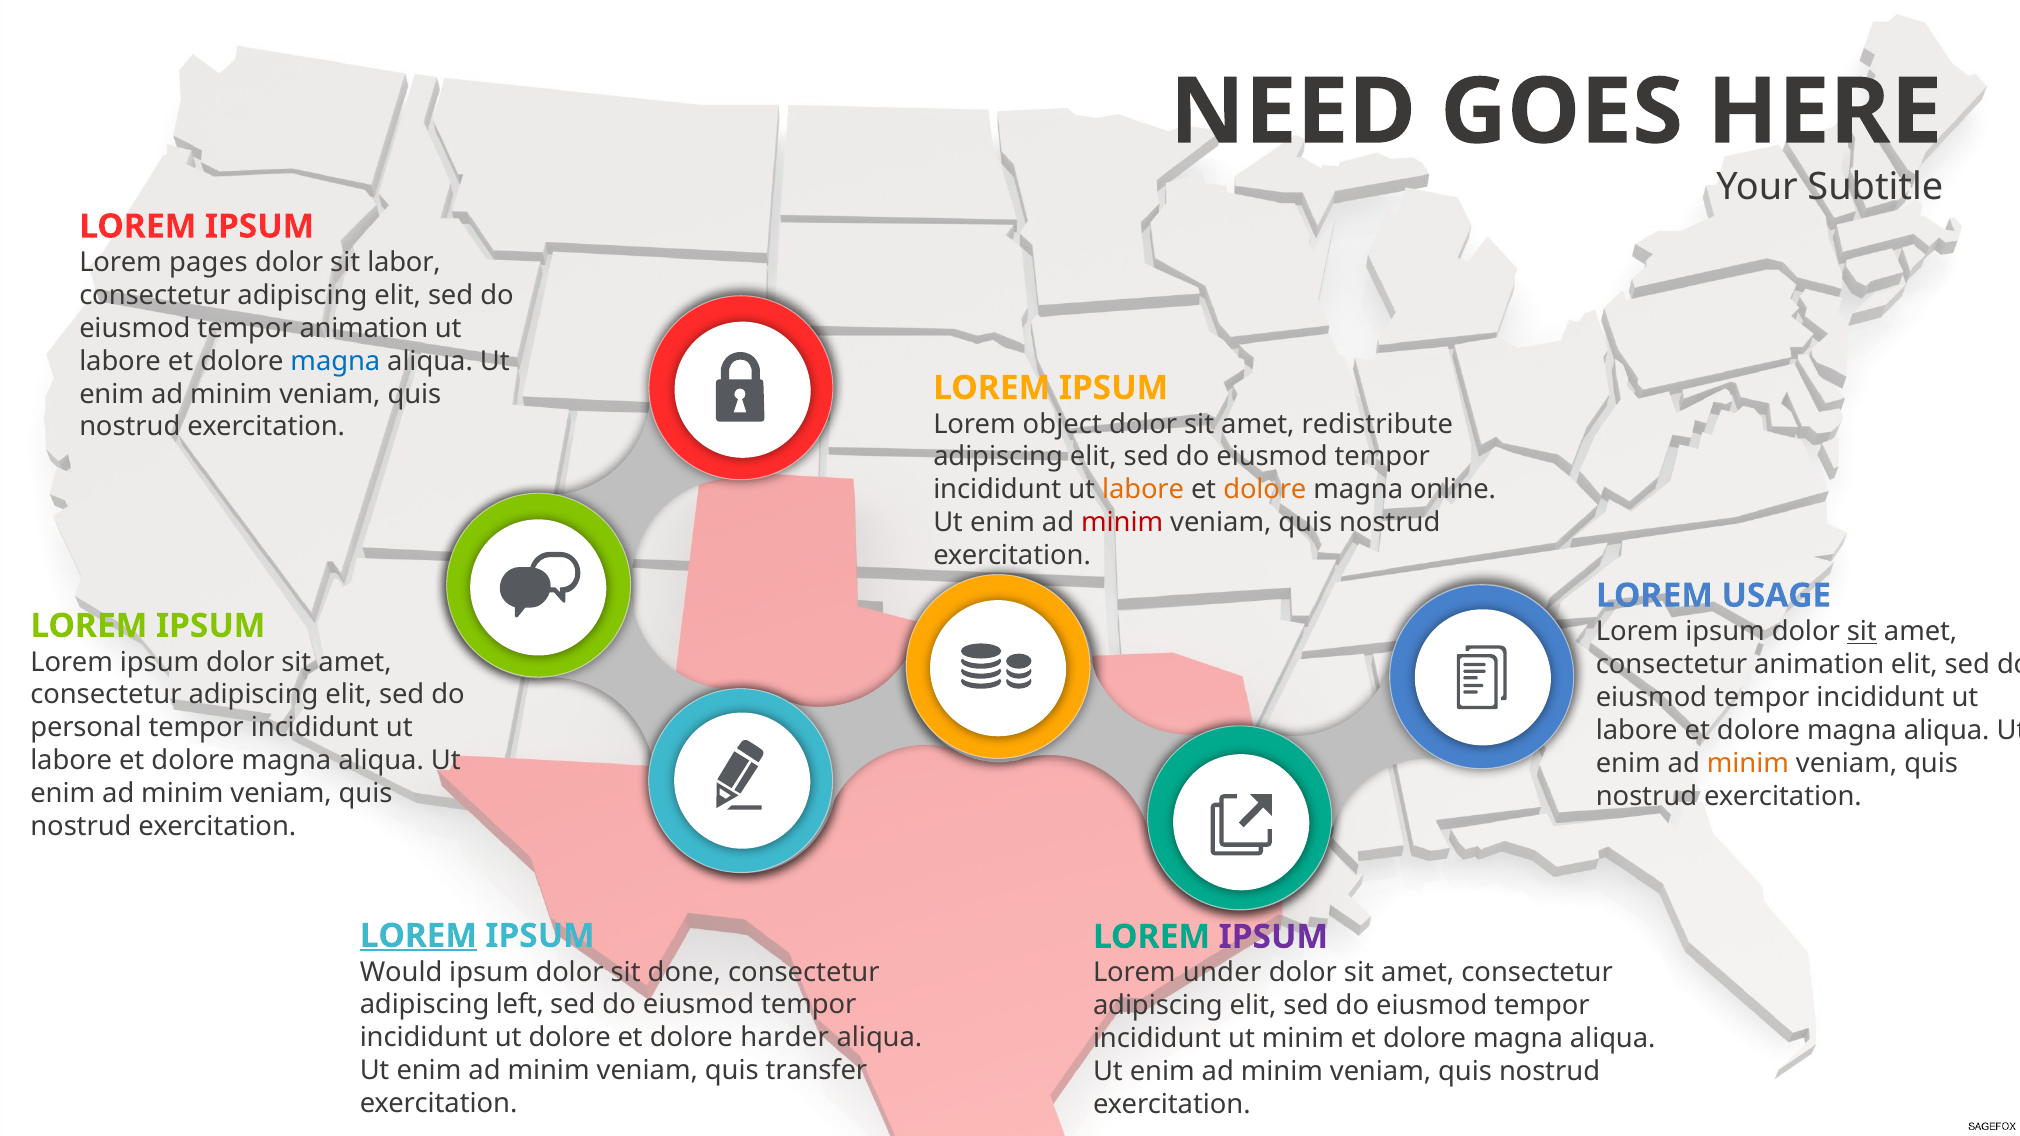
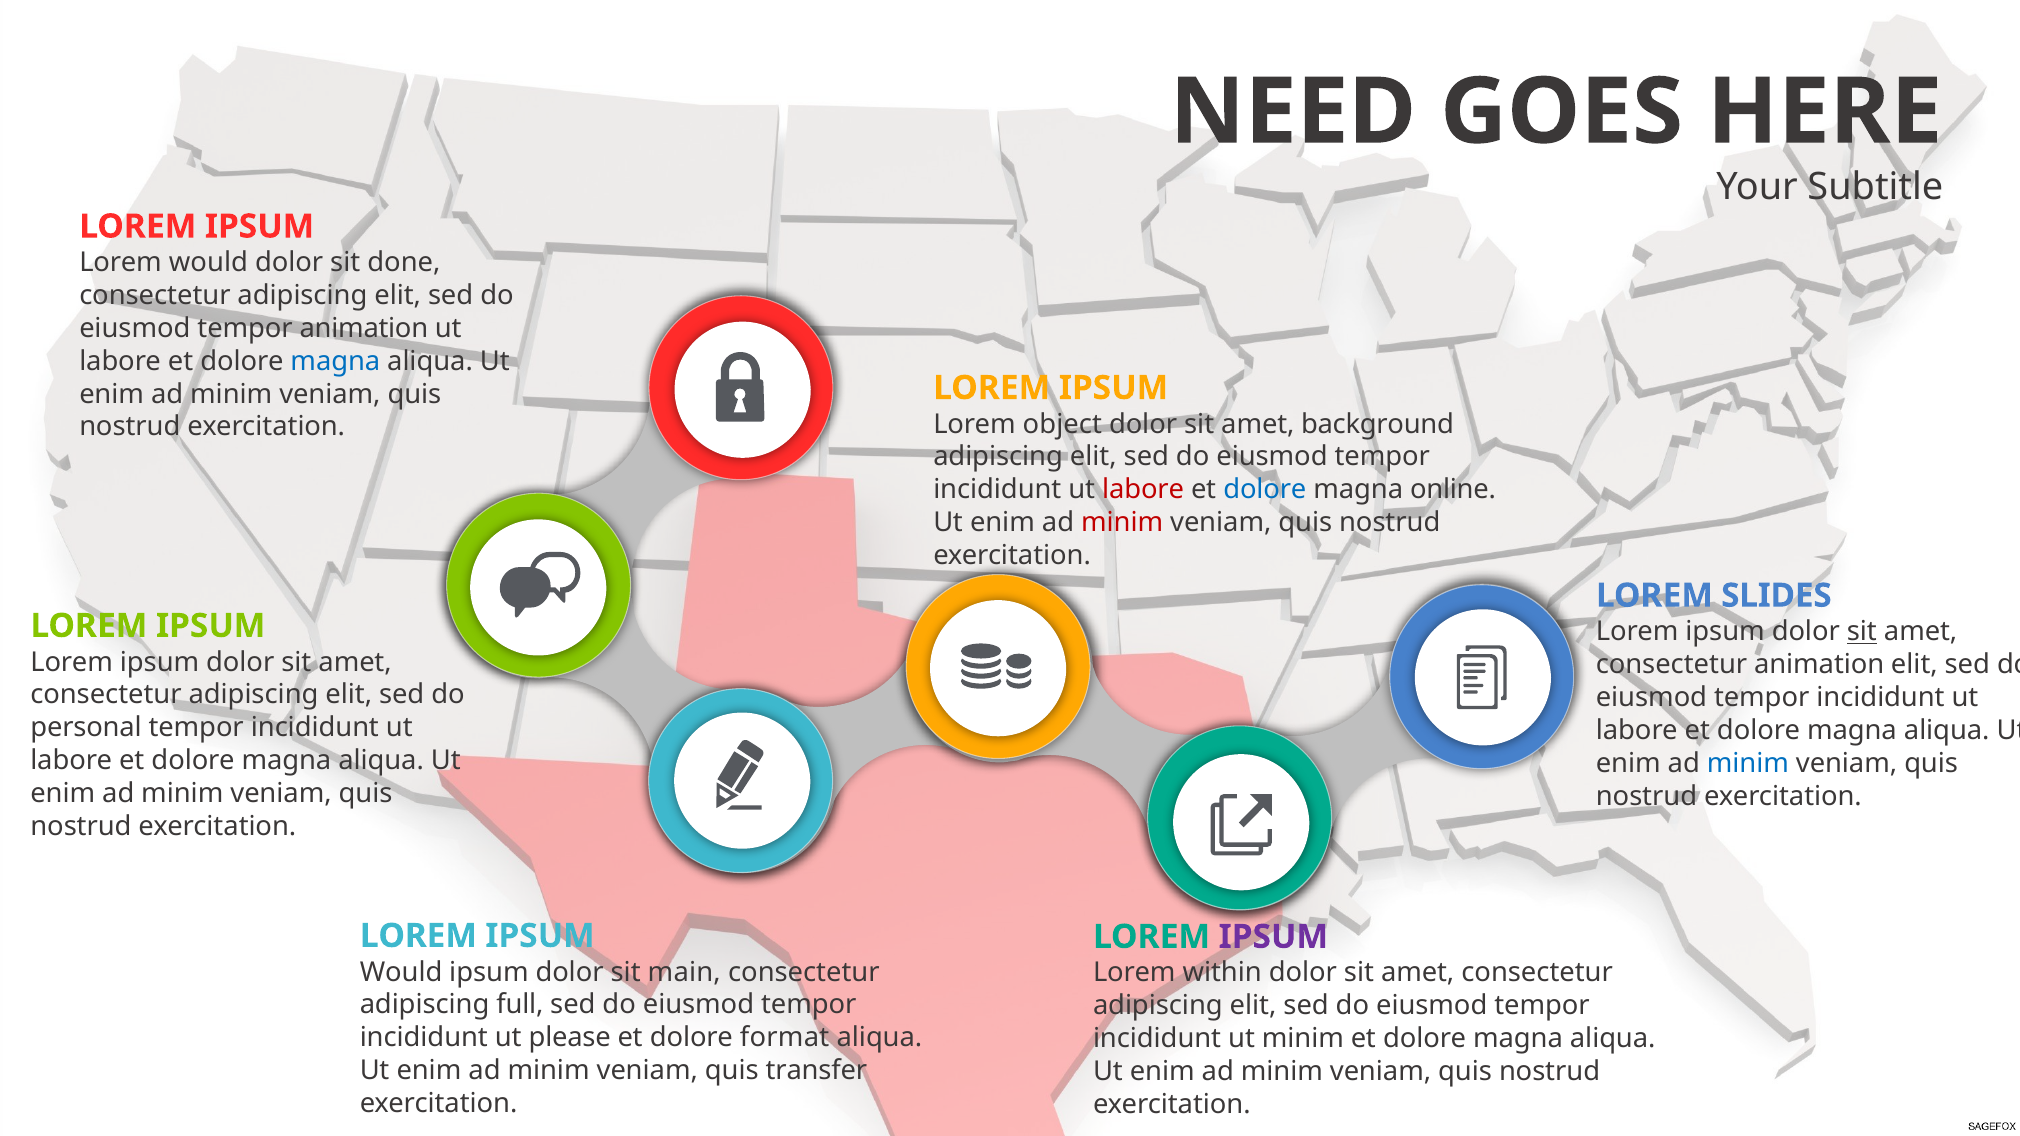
Lorem pages: pages -> would
labor: labor -> done
redistribute: redistribute -> background
labore at (1143, 490) colour: orange -> red
dolore at (1265, 490) colour: orange -> blue
USAGE: USAGE -> SLIDES
minim at (1748, 763) colour: orange -> blue
LOREM at (418, 936) underline: present -> none
done: done -> main
under: under -> within
left: left -> full
ut dolore: dolore -> please
harder: harder -> format
